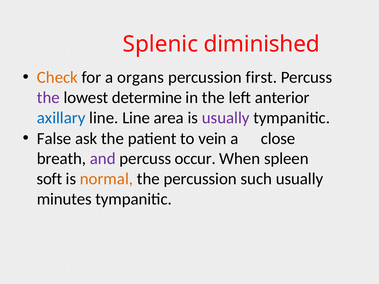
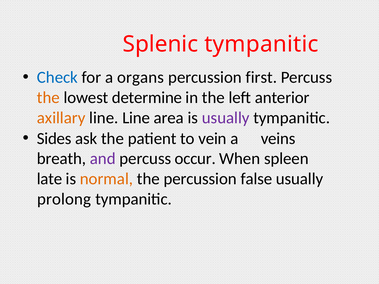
Splenic diminished: diminished -> tympanitic
Check colour: orange -> blue
the at (48, 98) colour: purple -> orange
axillary colour: blue -> orange
False: False -> Sides
close: close -> veins
soft: soft -> late
such: such -> false
minutes: minutes -> prolong
